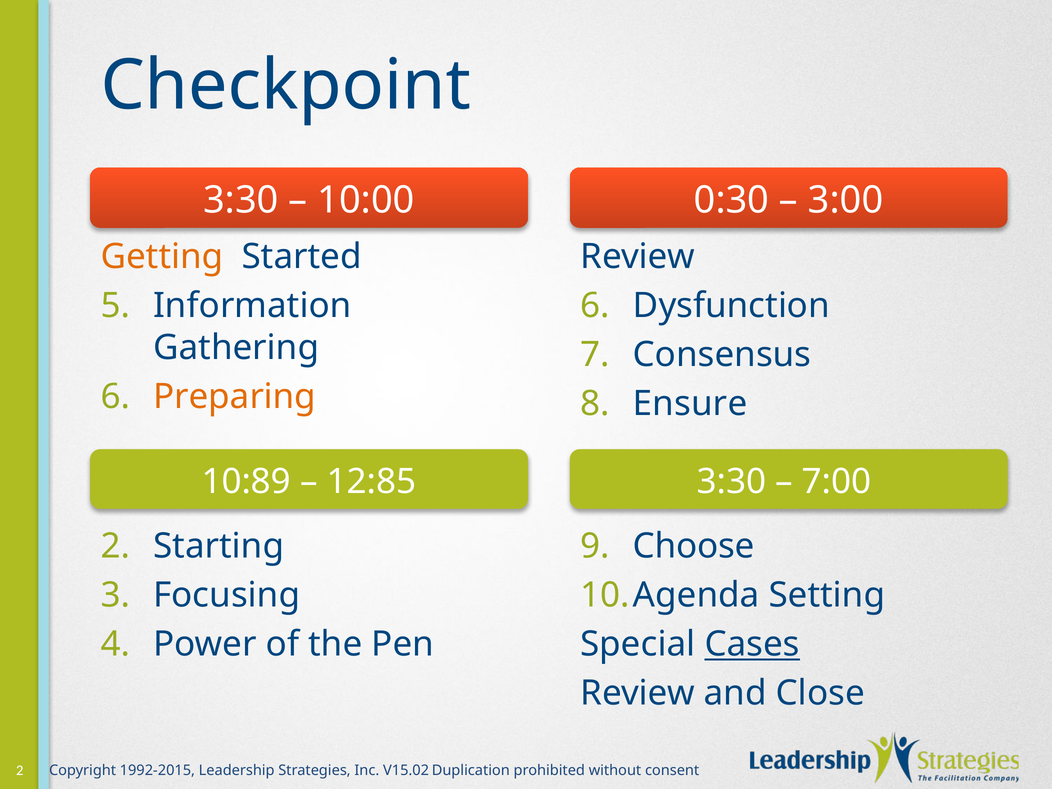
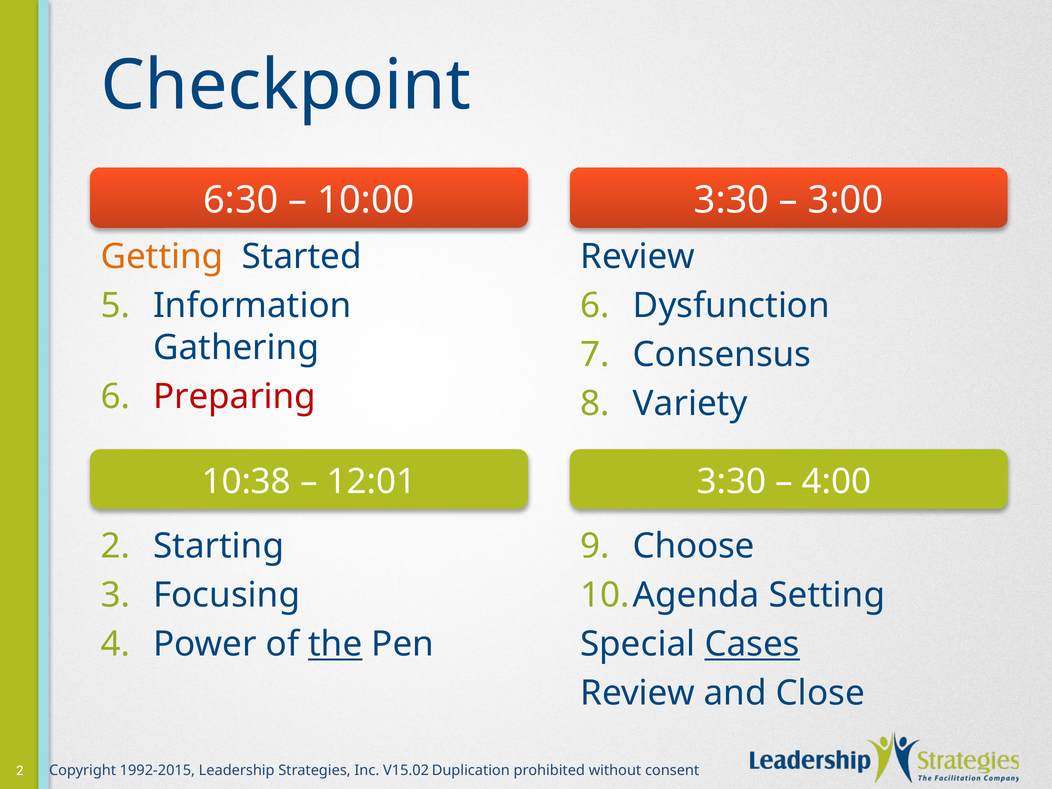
3:30 at (241, 200): 3:30 -> 6:30
10:00 0:30: 0:30 -> 3:30
Preparing colour: orange -> red
Ensure: Ensure -> Variety
10:89: 10:89 -> 10:38
12:85: 12:85 -> 12:01
7:00: 7:00 -> 4:00
the underline: none -> present
